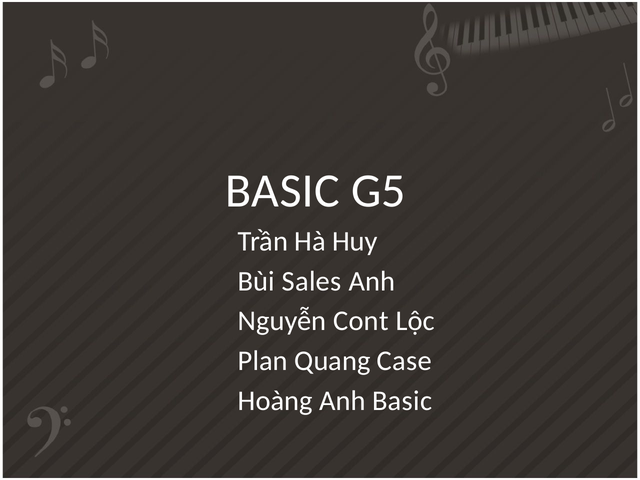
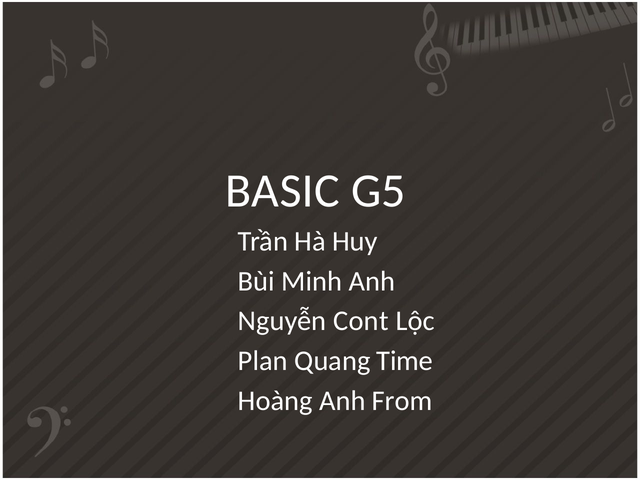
Sales: Sales -> Minh
Case: Case -> Time
Anh Basic: Basic -> From
